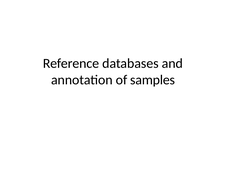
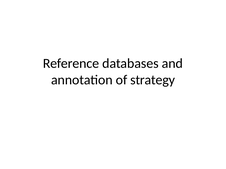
samples: samples -> strategy
